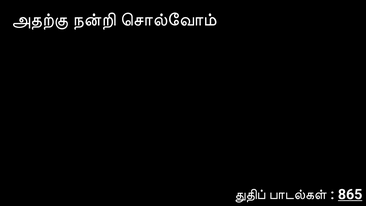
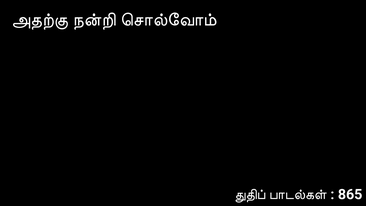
865 underline: present -> none
